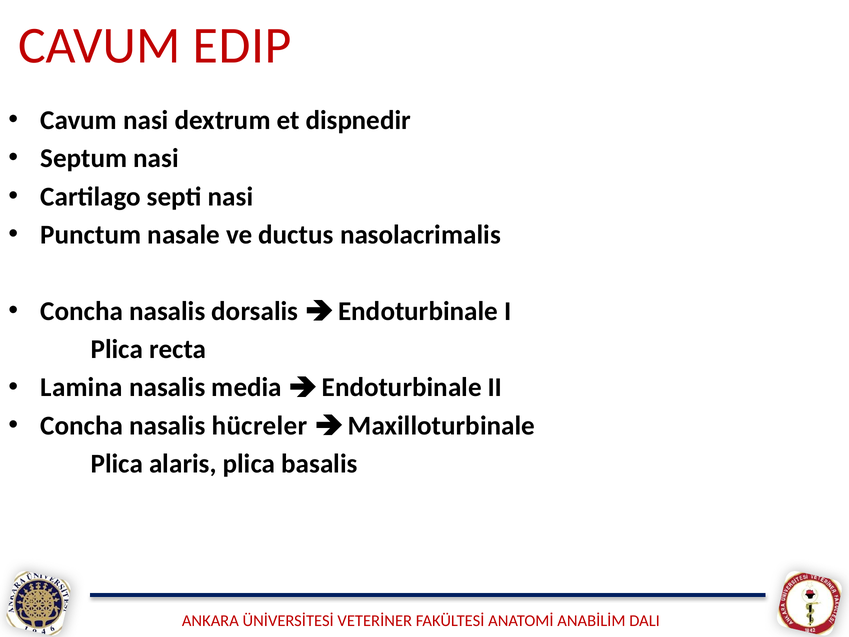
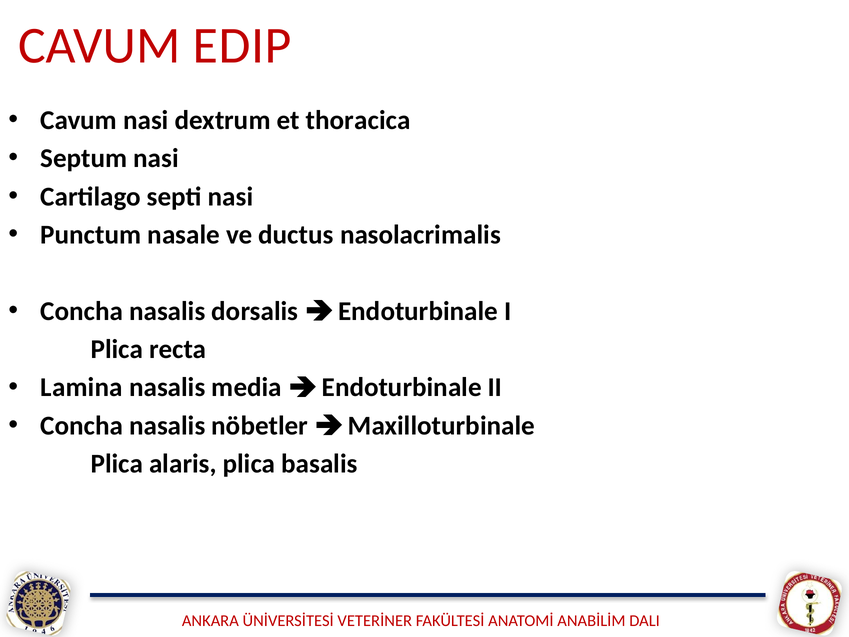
dispnedir: dispnedir -> thoracica
hücreler: hücreler -> nöbetler
